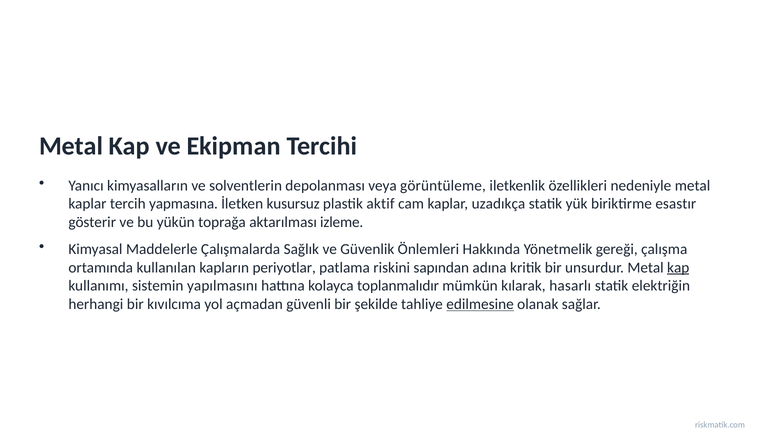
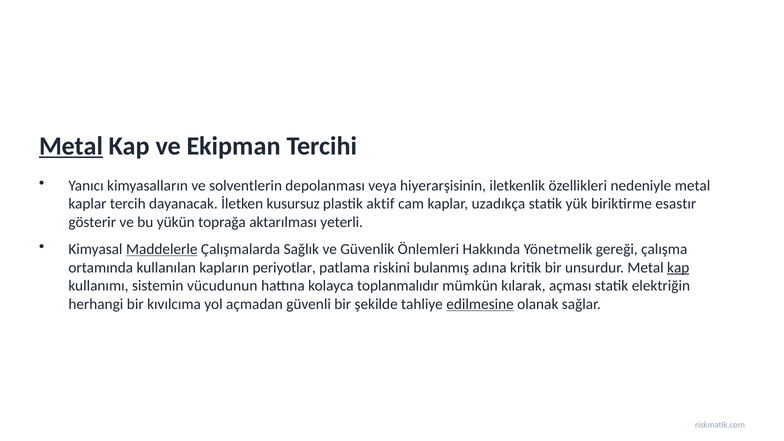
Metal at (71, 146) underline: none -> present
görüntüleme: görüntüleme -> hiyerarşisinin
yapmasına: yapmasına -> dayanacak
izleme: izleme -> yeterli
Maddelerle underline: none -> present
sapından: sapından -> bulanmış
yapılmasını: yapılmasını -> vücudunun
hasarlı: hasarlı -> açması
